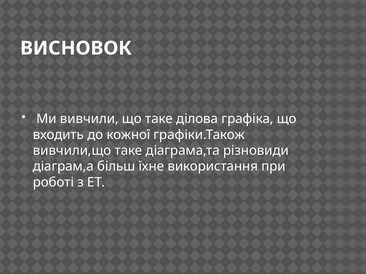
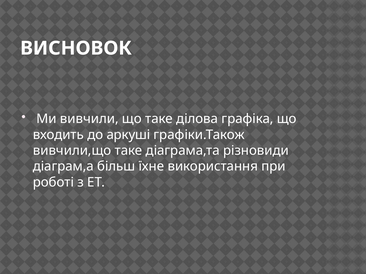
кожної: кожної -> аркуші
